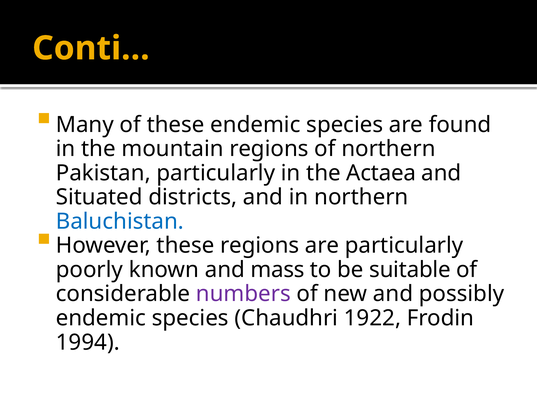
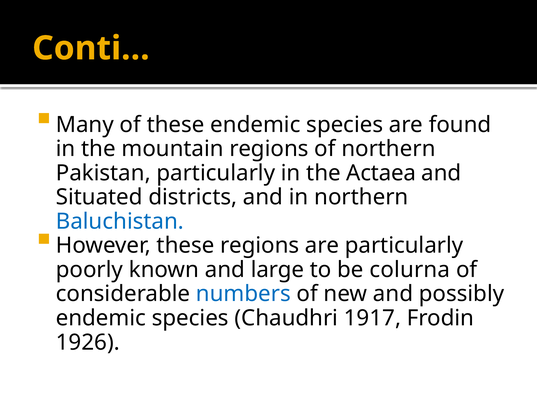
mass: mass -> large
suitable: suitable -> colurna
numbers colour: purple -> blue
1922: 1922 -> 1917
1994: 1994 -> 1926
